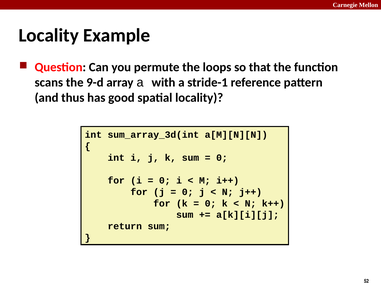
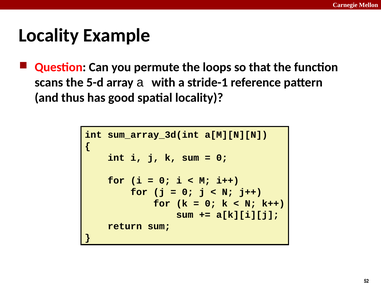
9-d: 9-d -> 5-d
